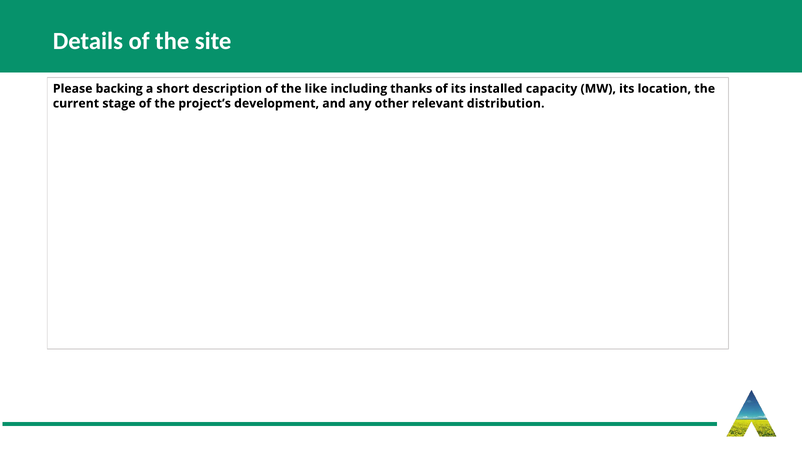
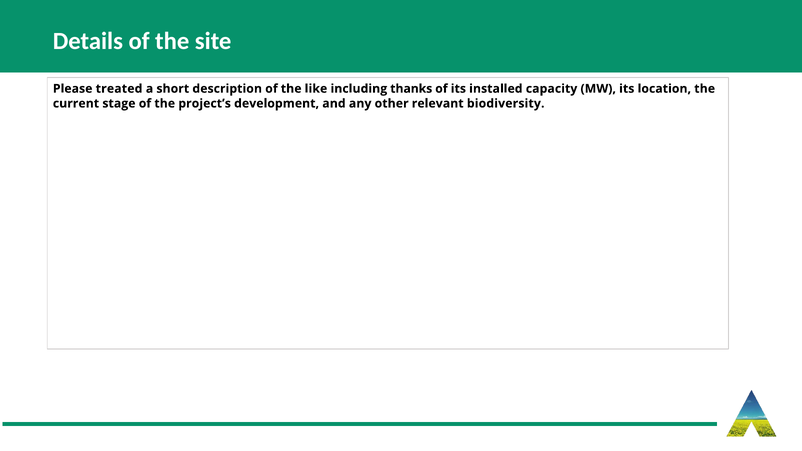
backing: backing -> treated
distribution: distribution -> biodiversity
